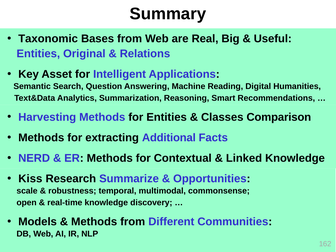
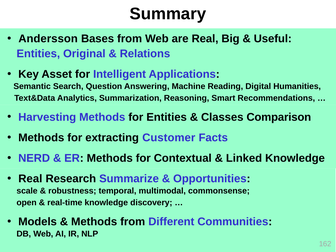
Taxonomic: Taxonomic -> Andersson
Additional: Additional -> Customer
Kiss at (30, 179): Kiss -> Real
